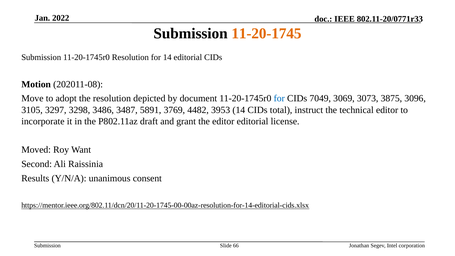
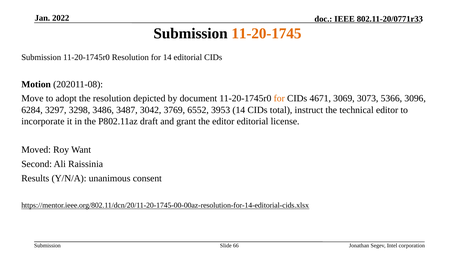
for at (279, 99) colour: blue -> orange
7049: 7049 -> 4671
3875: 3875 -> 5366
3105: 3105 -> 6284
5891: 5891 -> 3042
4482: 4482 -> 6552
